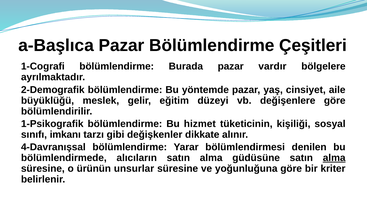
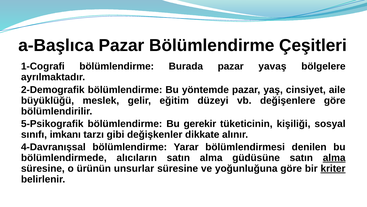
vardır: vardır -> yavaş
1-Psikografik: 1-Psikografik -> 5-Psikografik
hizmet: hizmet -> gerekir
kriter underline: none -> present
